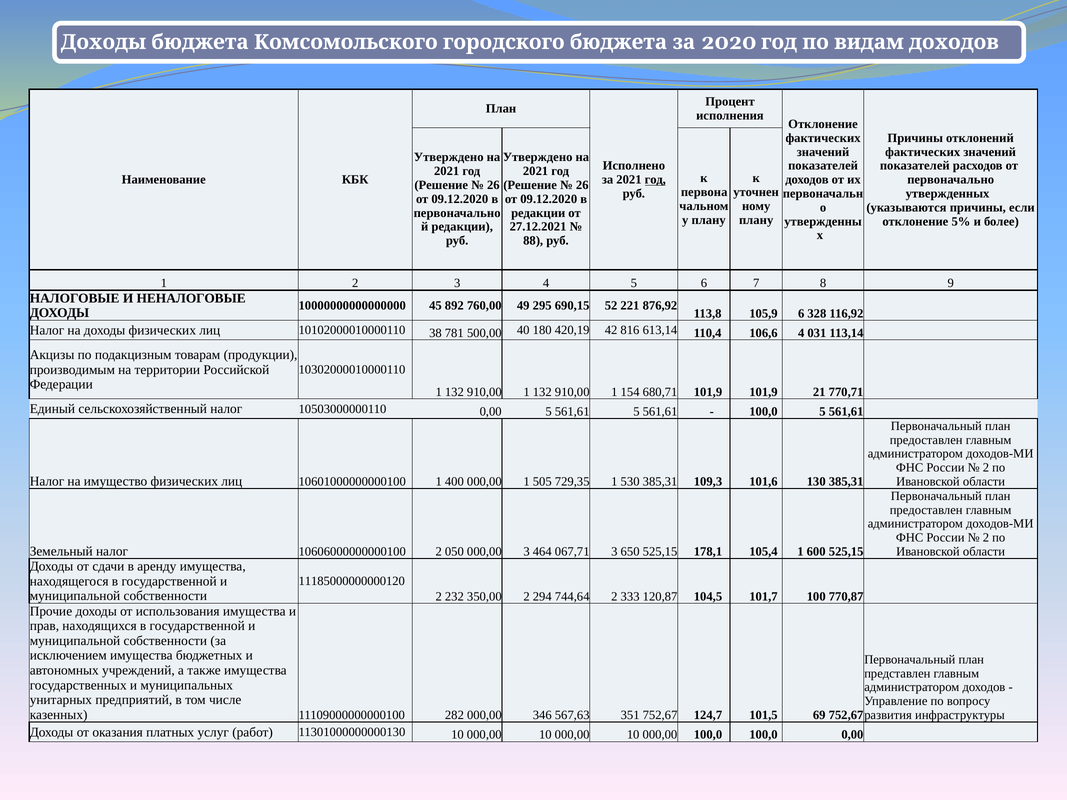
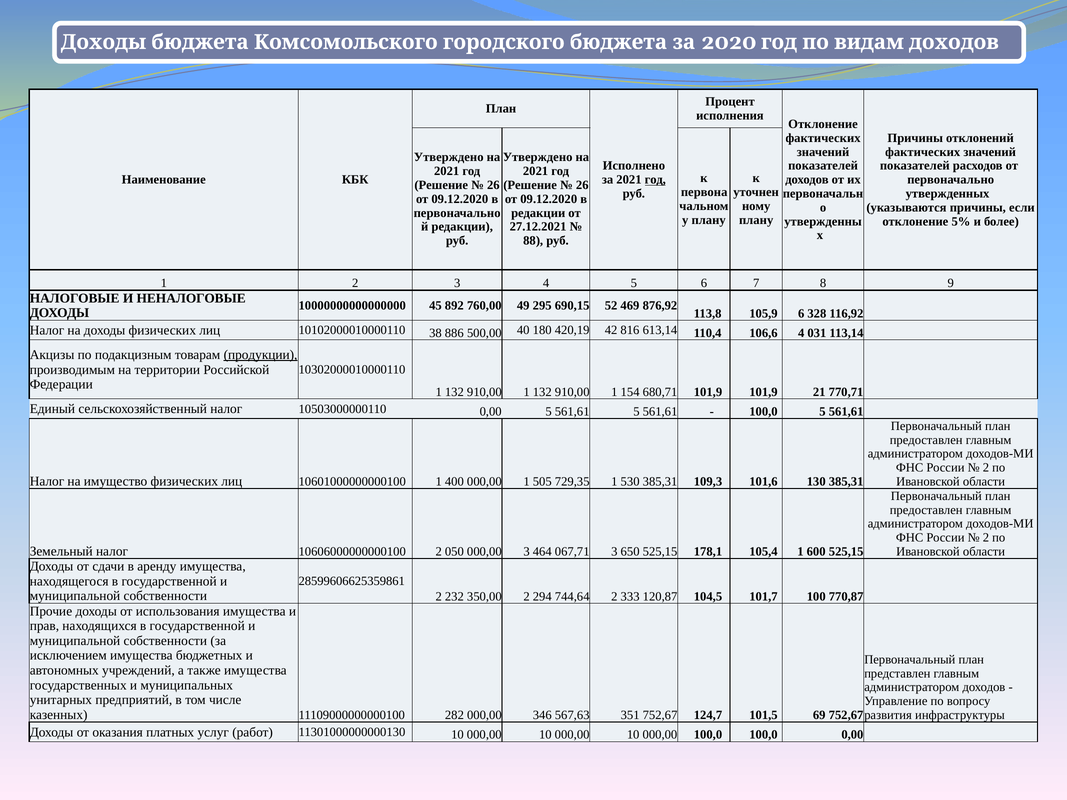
221: 221 -> 469
781: 781 -> 886
продукции underline: none -> present
11185000000000120: 11185000000000120 -> 28599606625359861
